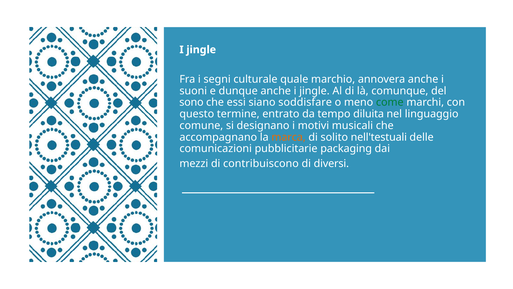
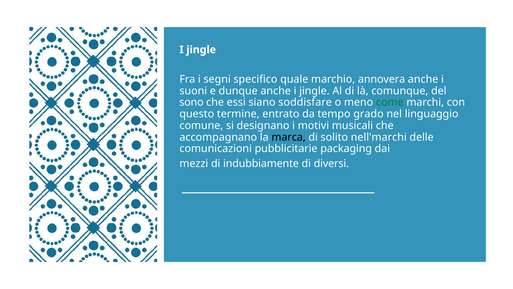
culturale: culturale -> specifico
diluita: diluita -> grado
marca colour: orange -> black
nell'testuali: nell'testuali -> nell'marchi
contribuiscono: contribuiscono -> indubbiamente
